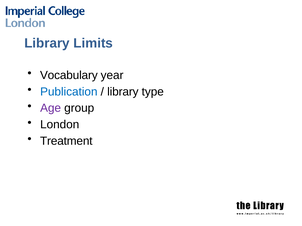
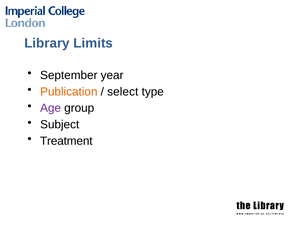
Vocabulary: Vocabulary -> September
Publication colour: blue -> orange
library at (123, 92): library -> select
London: London -> Subject
